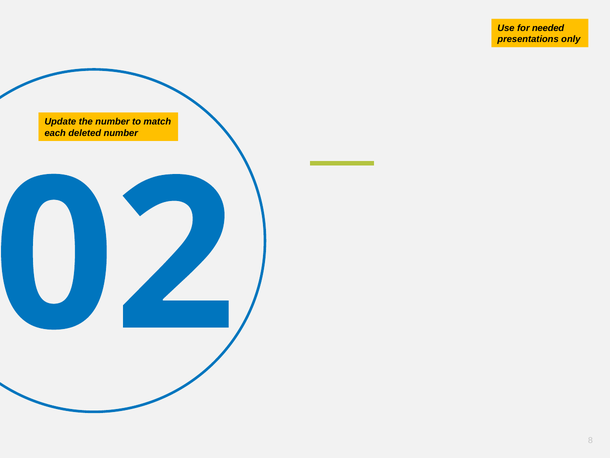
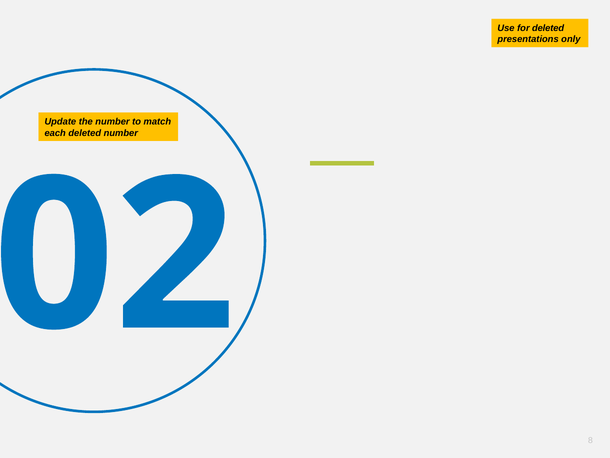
for needed: needed -> deleted
